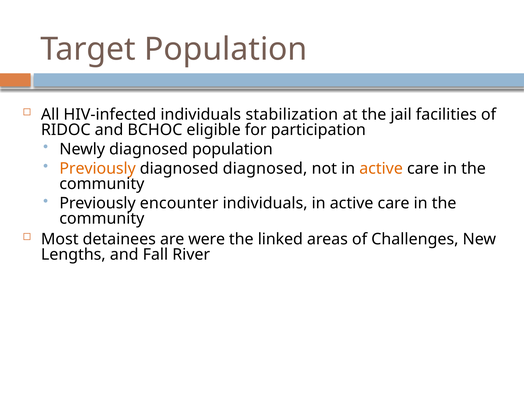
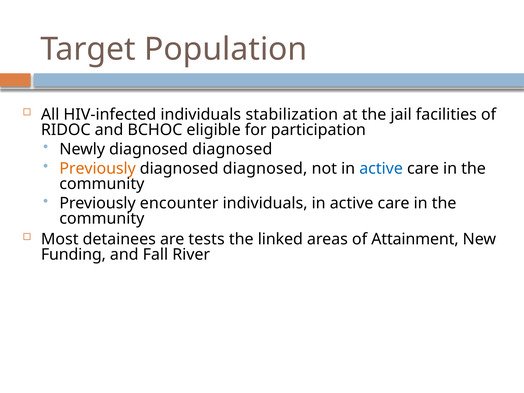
Newly diagnosed population: population -> diagnosed
active at (381, 169) colour: orange -> blue
were: were -> tests
Challenges: Challenges -> Attainment
Lengths: Lengths -> Funding
